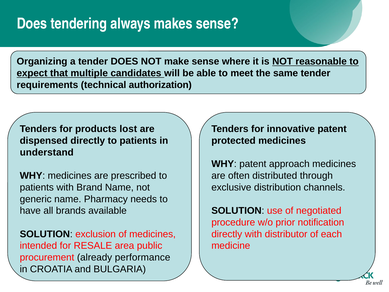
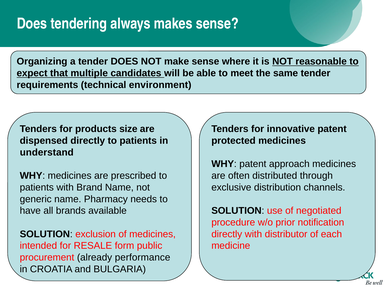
authorization: authorization -> environment
lost: lost -> size
area: area -> form
